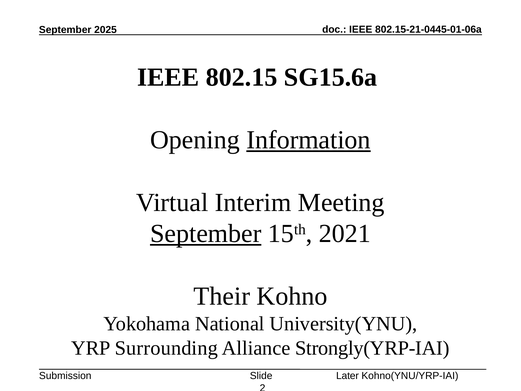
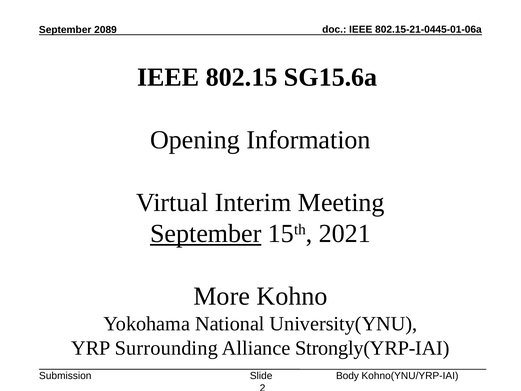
2025: 2025 -> 2089
Information underline: present -> none
Their: Their -> More
Later: Later -> Body
